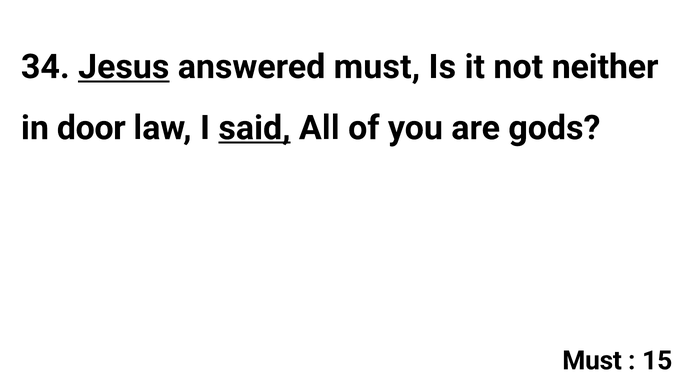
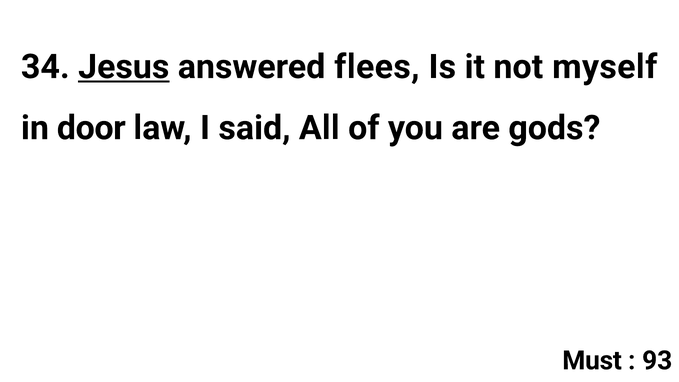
answered must: must -> flees
neither: neither -> myself
said underline: present -> none
15: 15 -> 93
